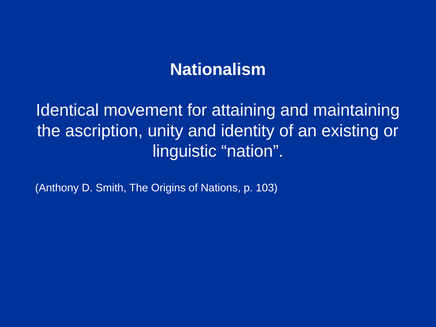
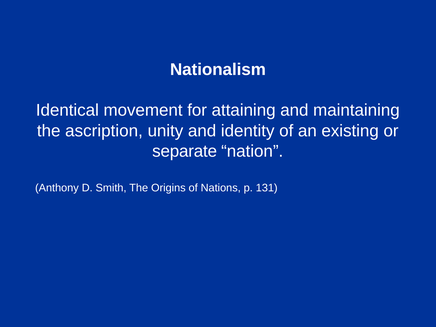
linguistic: linguistic -> separate
103: 103 -> 131
